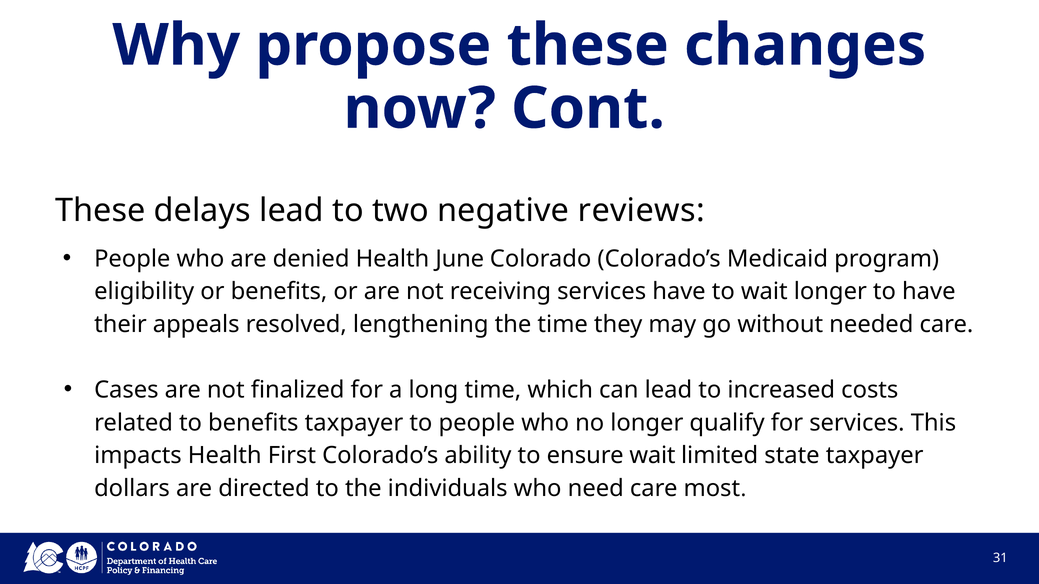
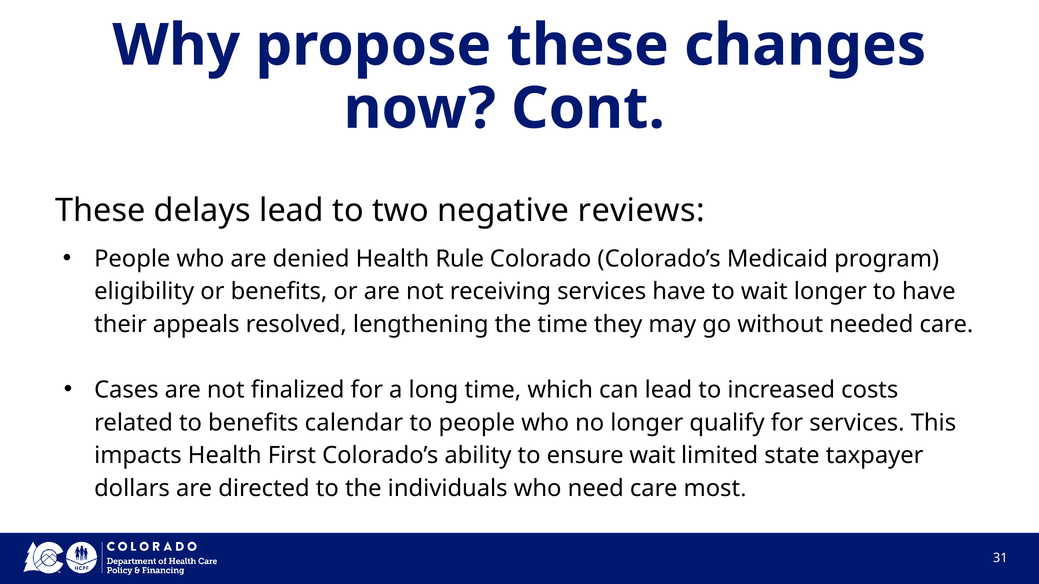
June: June -> Rule
benefits taxpayer: taxpayer -> calendar
